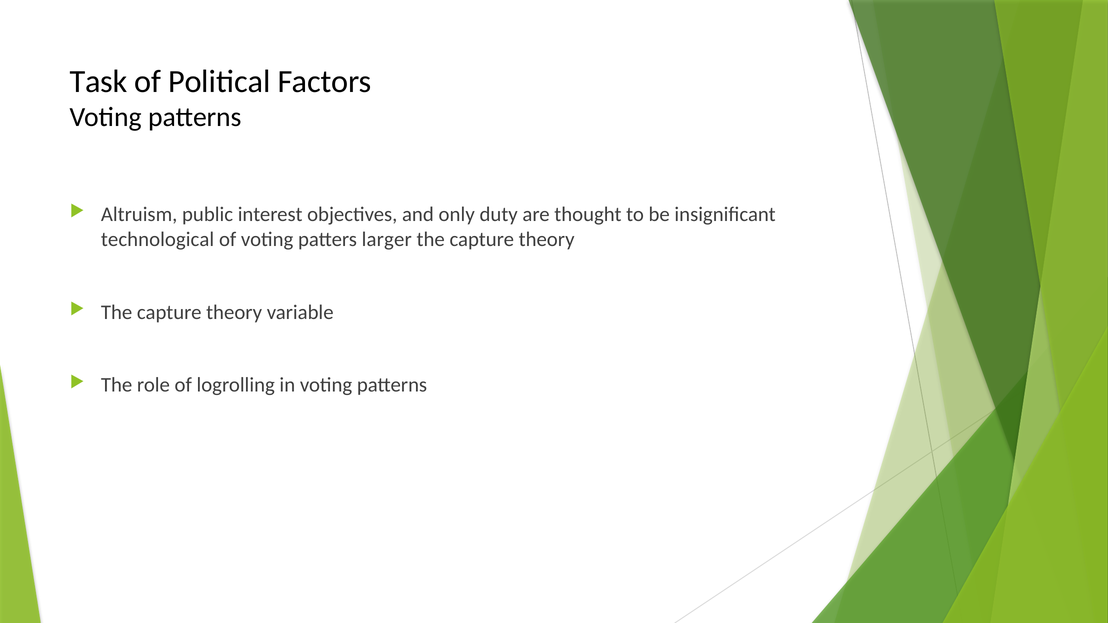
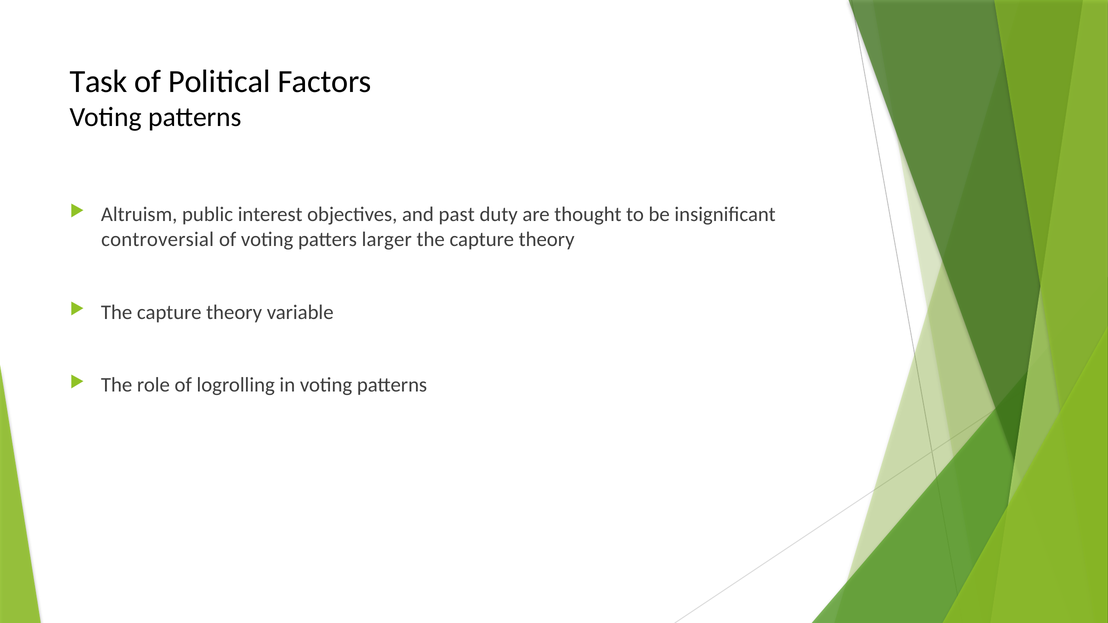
only: only -> past
technological: technological -> controversial
